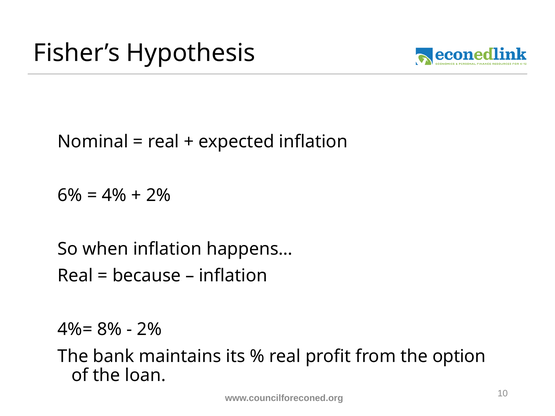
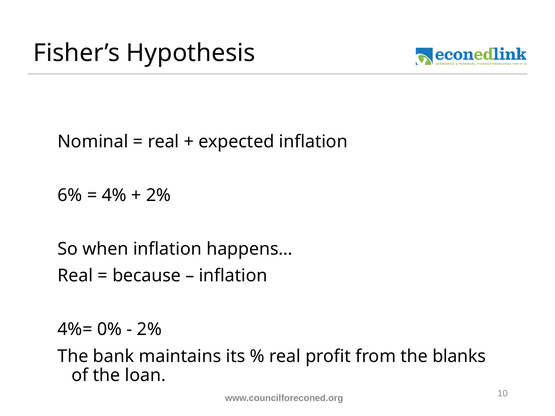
8%: 8% -> 0%
option: option -> blanks
